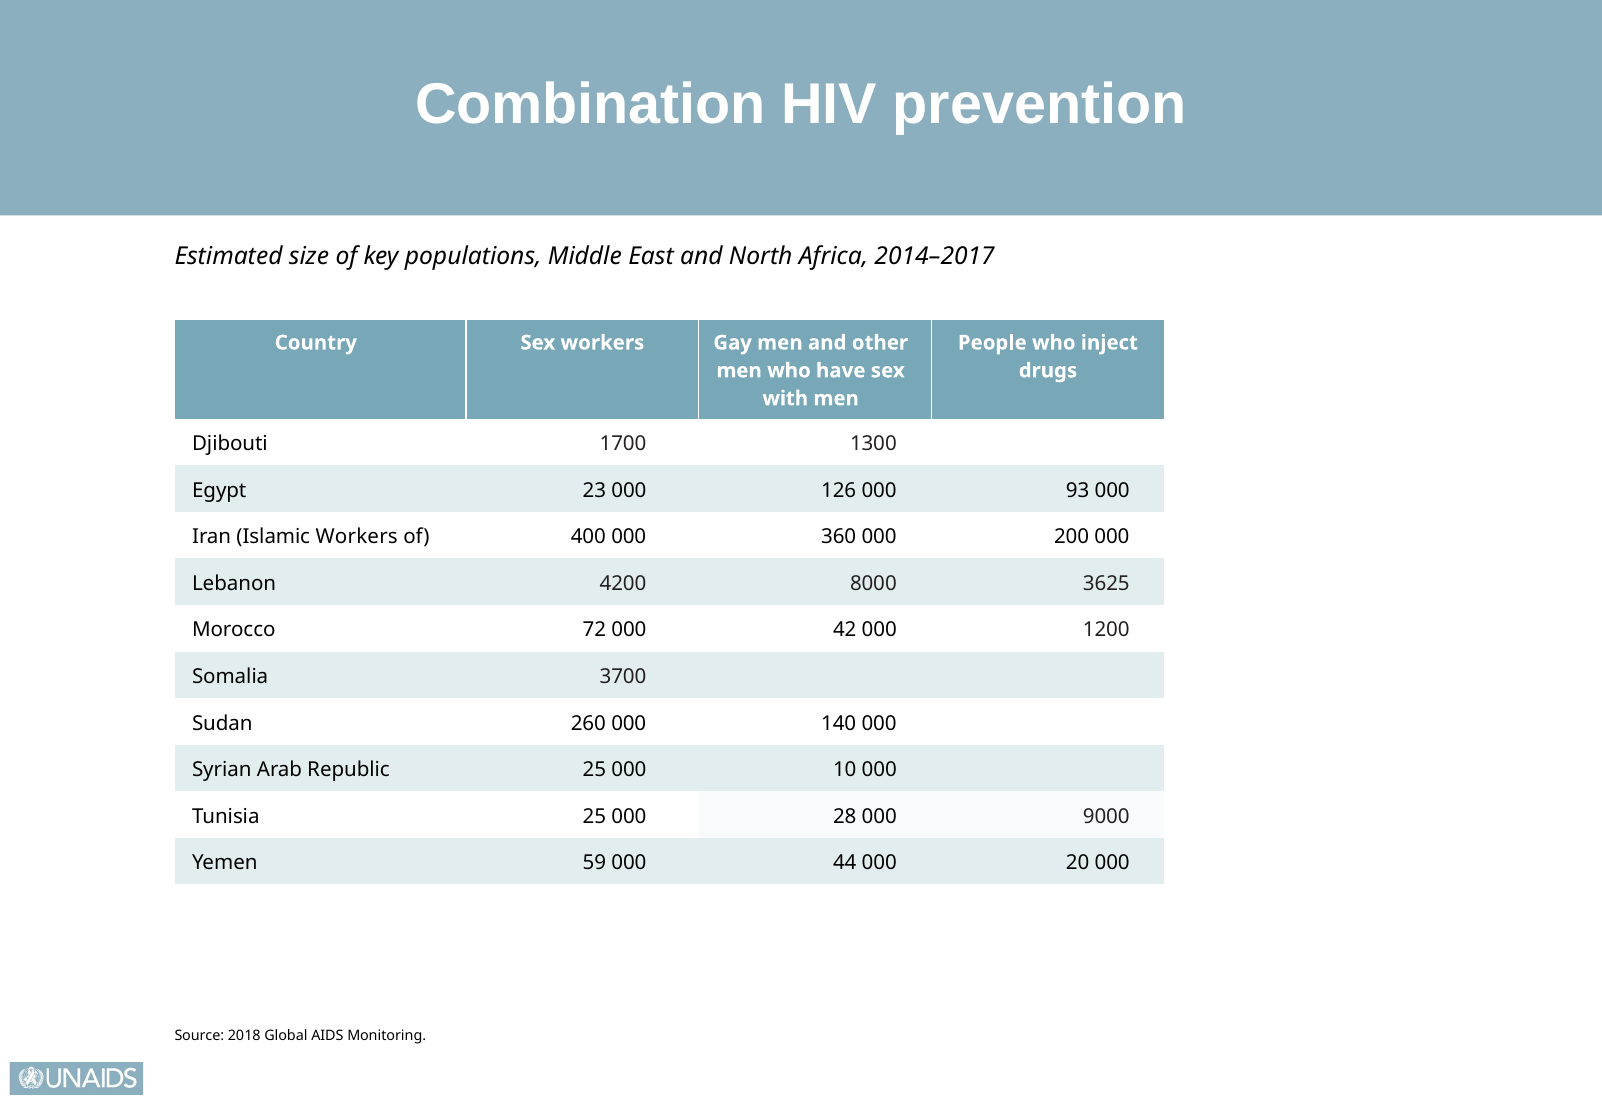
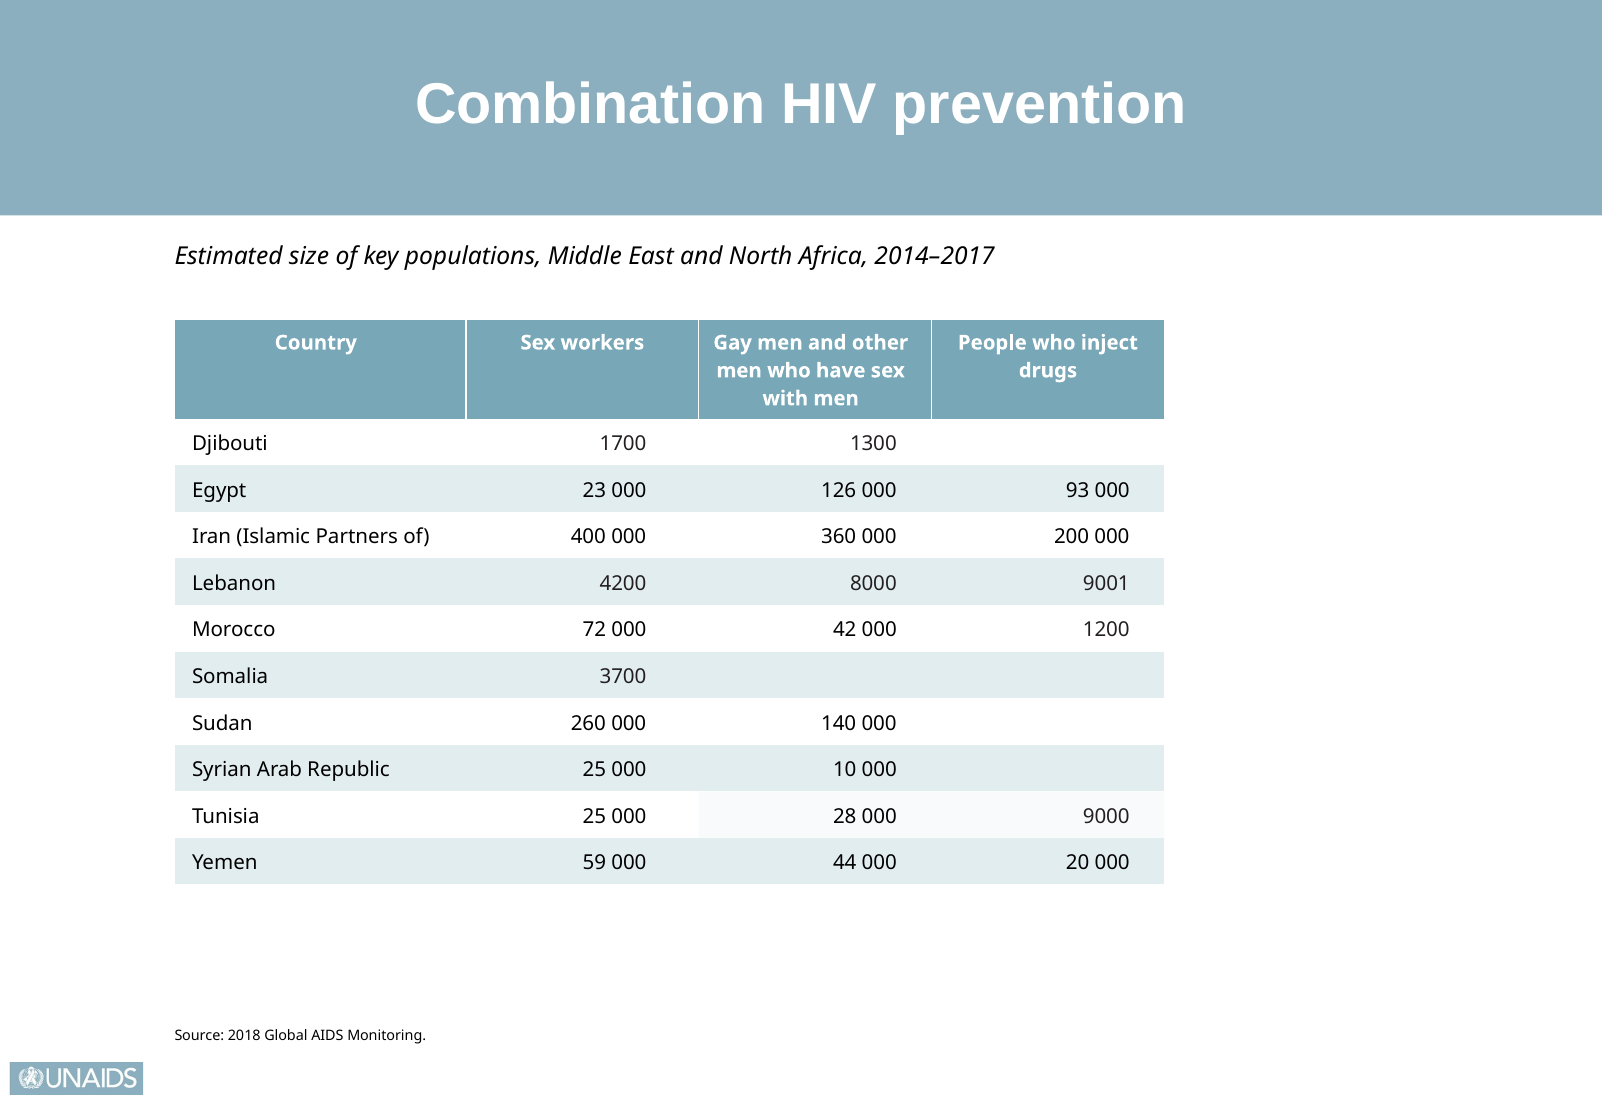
Islamic Workers: Workers -> Partners
3625: 3625 -> 9001
